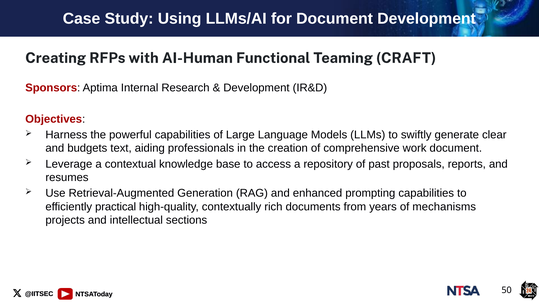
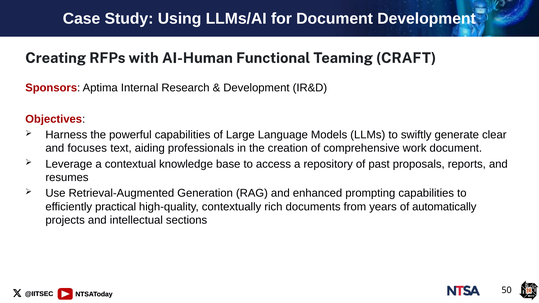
budgets: budgets -> focuses
mechanisms: mechanisms -> automatically
